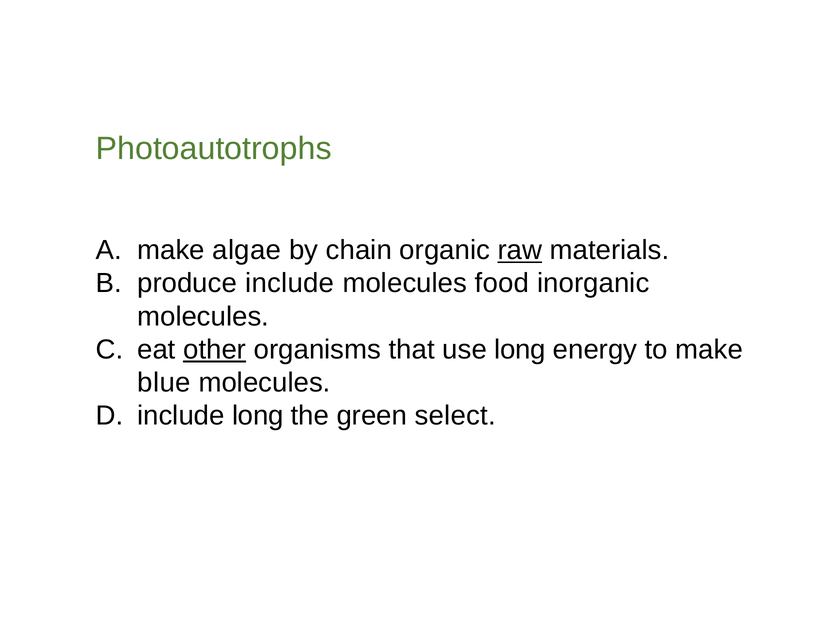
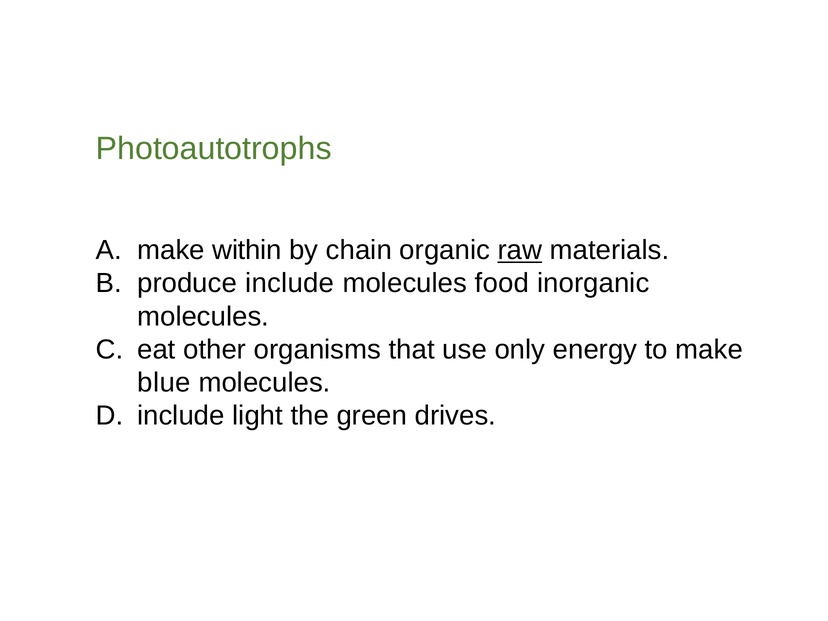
algae: algae -> within
other underline: present -> none
use long: long -> only
include long: long -> light
select: select -> drives
